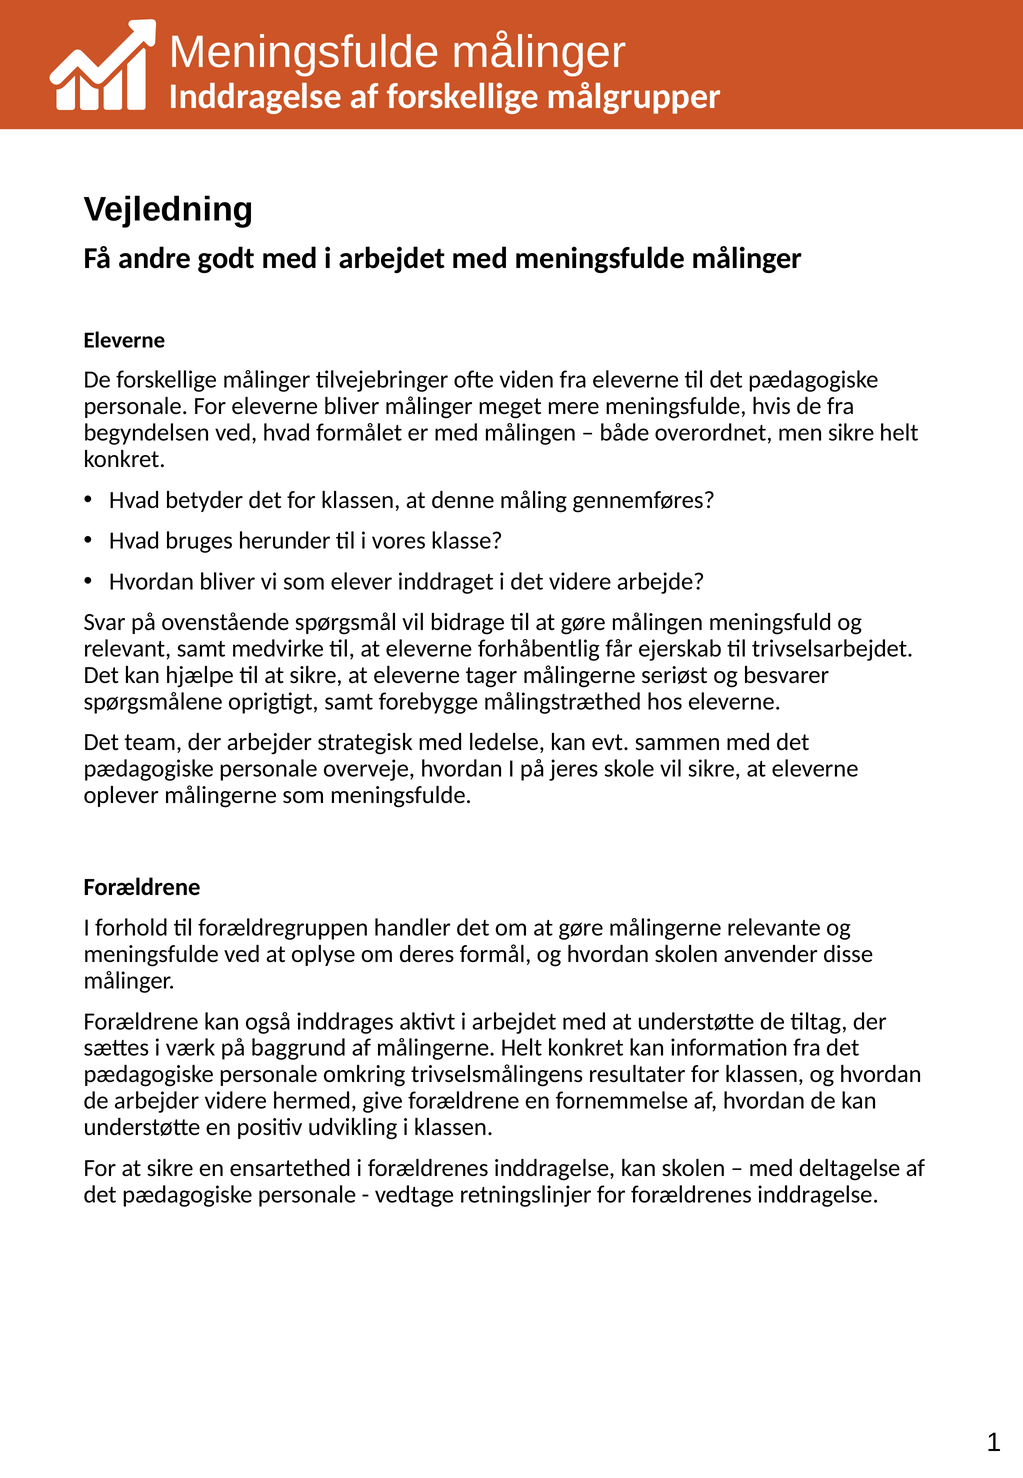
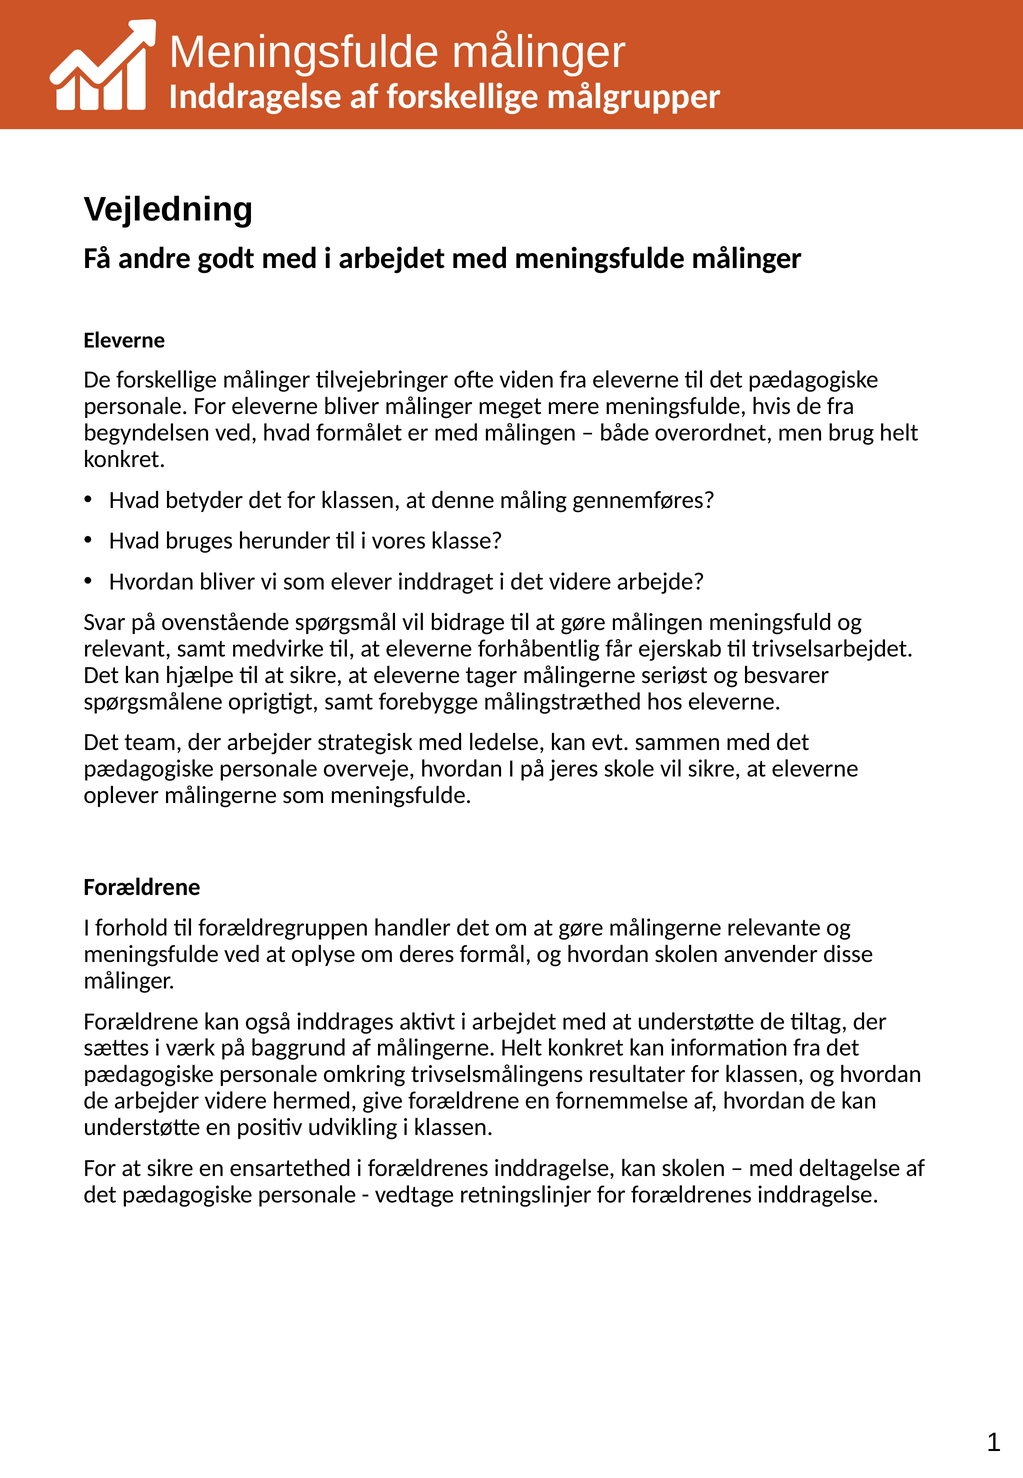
men sikre: sikre -> brug
